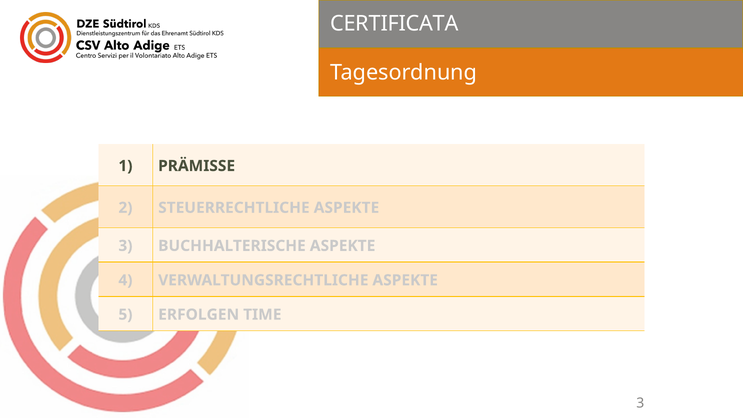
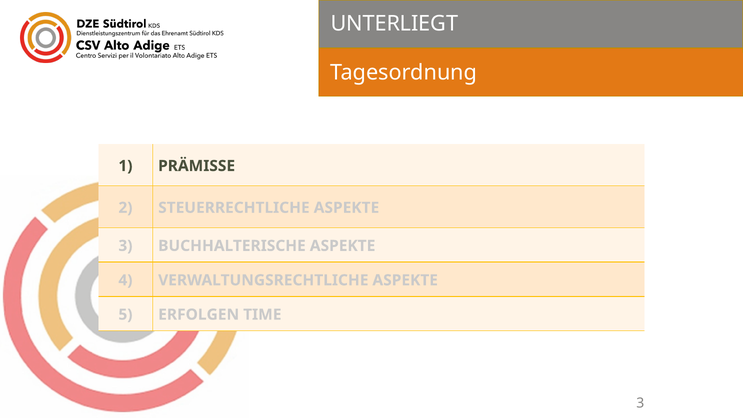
CERTIFICATA: CERTIFICATA -> UNTERLIEGT
